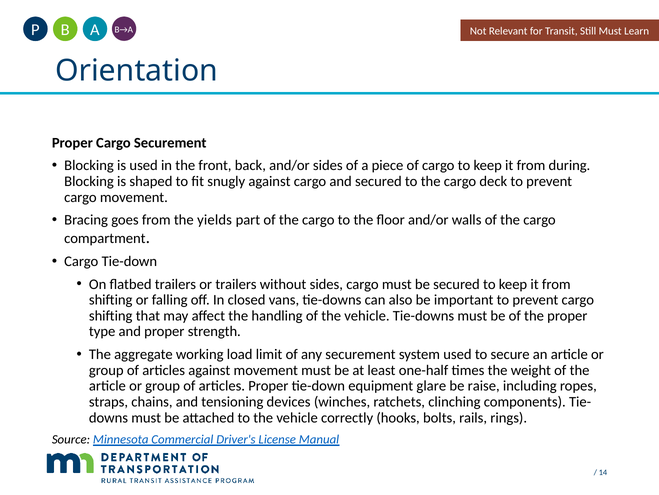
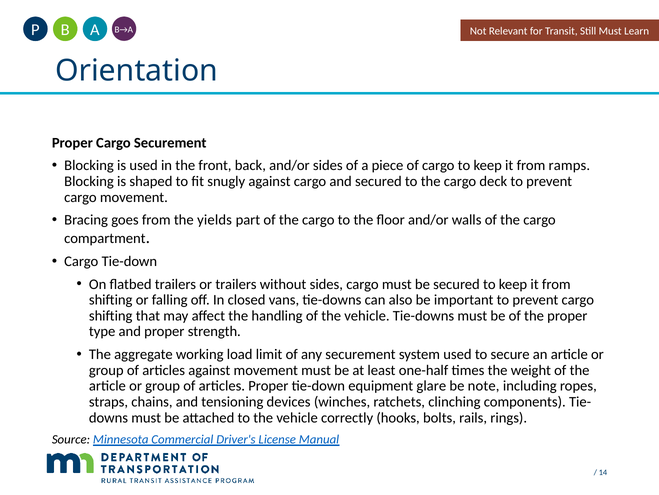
during: during -> ramps
raise: raise -> note
